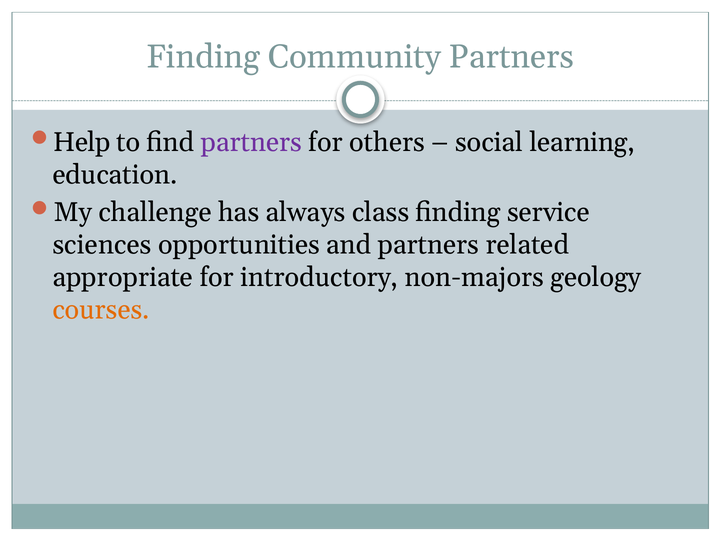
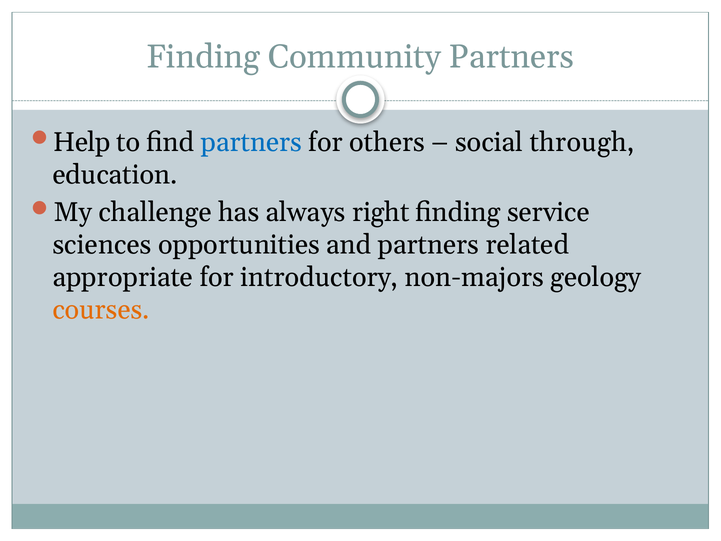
partners at (251, 142) colour: purple -> blue
learning: learning -> through
class: class -> right
